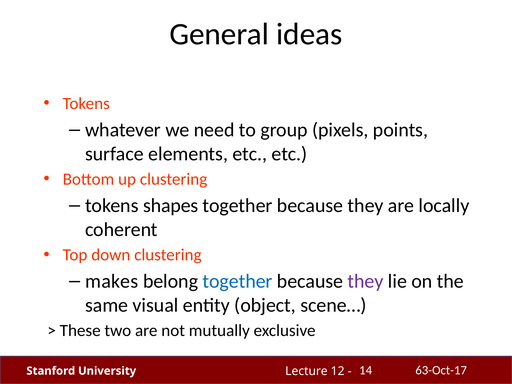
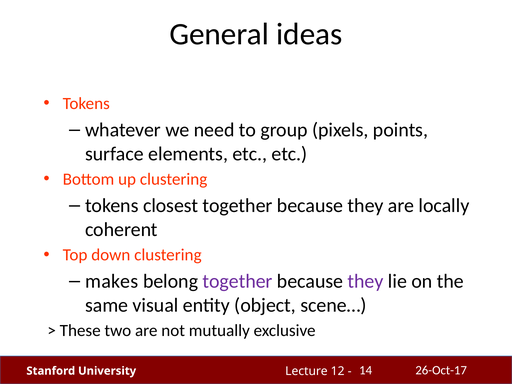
shapes: shapes -> closest
together at (238, 281) colour: blue -> purple
63-Oct-17: 63-Oct-17 -> 26-Oct-17
